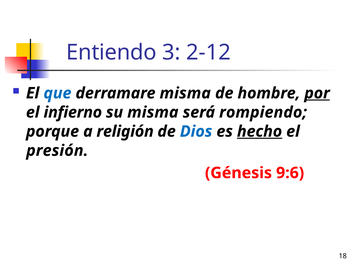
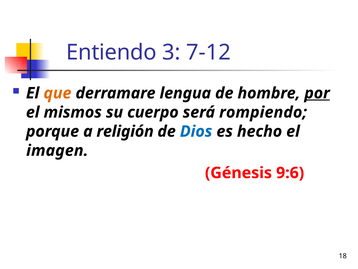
2-12: 2-12 -> 7-12
que colour: blue -> orange
derramare misma: misma -> lengua
infierno: infierno -> mismos
su misma: misma -> cuerpo
hecho underline: present -> none
presión: presión -> imagen
